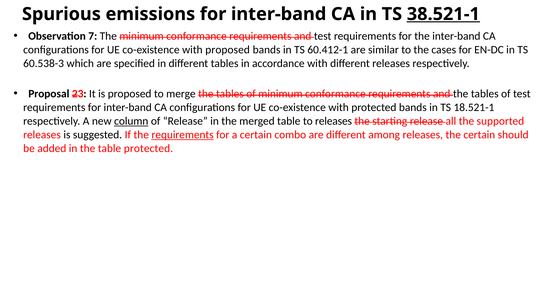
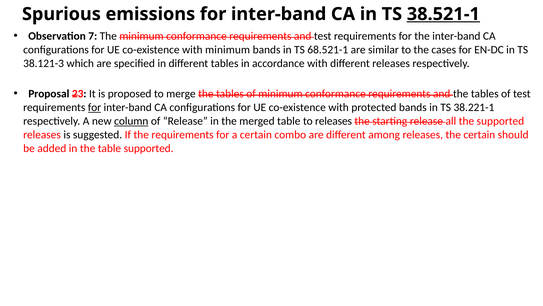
with proposed: proposed -> minimum
60.412-1: 60.412-1 -> 68.521-1
60.538-3: 60.538-3 -> 38.121-3
for at (95, 107) underline: none -> present
18.521-1: 18.521-1 -> 38.221-1
requirements at (183, 134) underline: present -> none
table protected: protected -> supported
